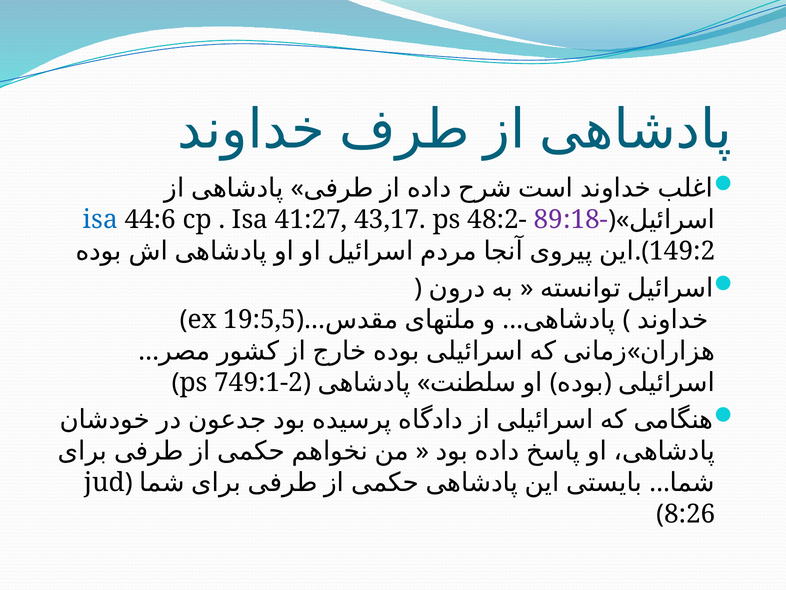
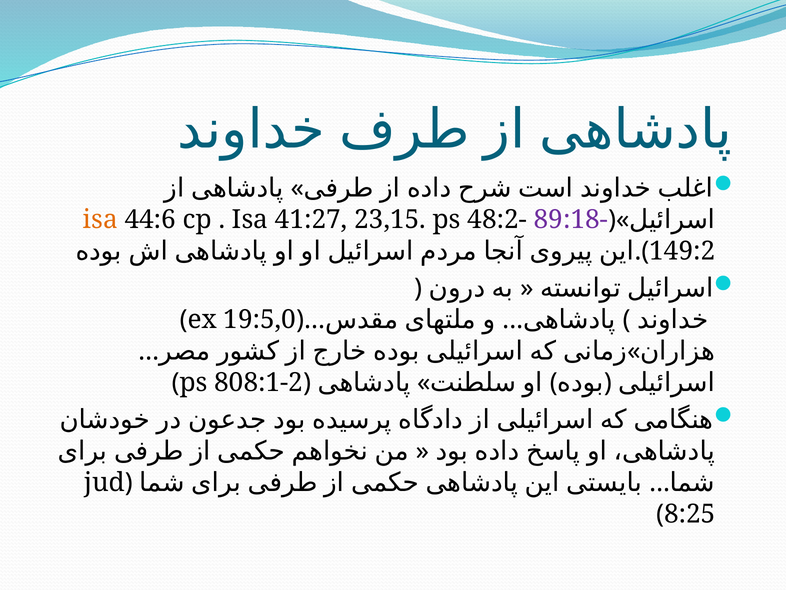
isa at (100, 219) colour: blue -> orange
43,17: 43,17 -> 23,15
19:5,5: 19:5,5 -> 19:5,0
749:1-2: 749:1-2 -> 808:1-2
8:26: 8:26 -> 8:25
